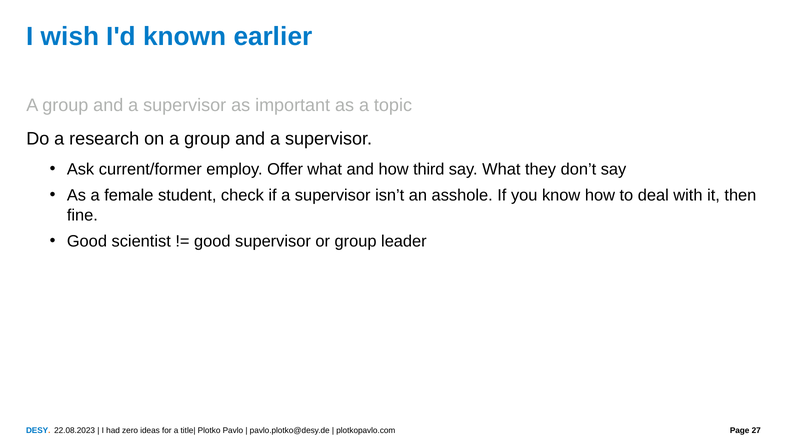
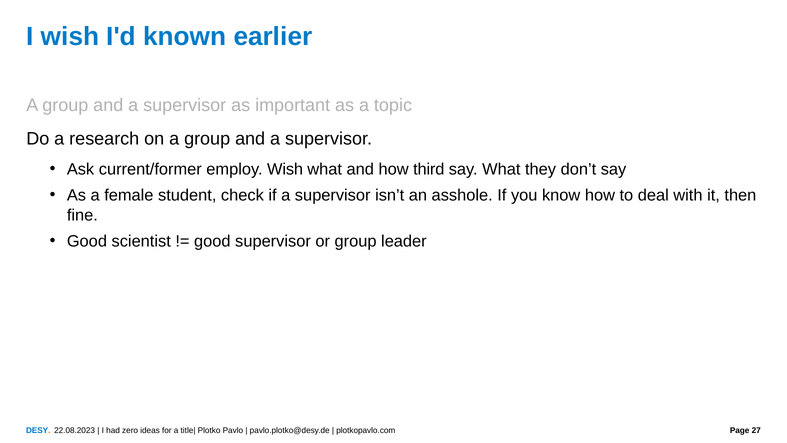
employ Offer: Offer -> Wish
